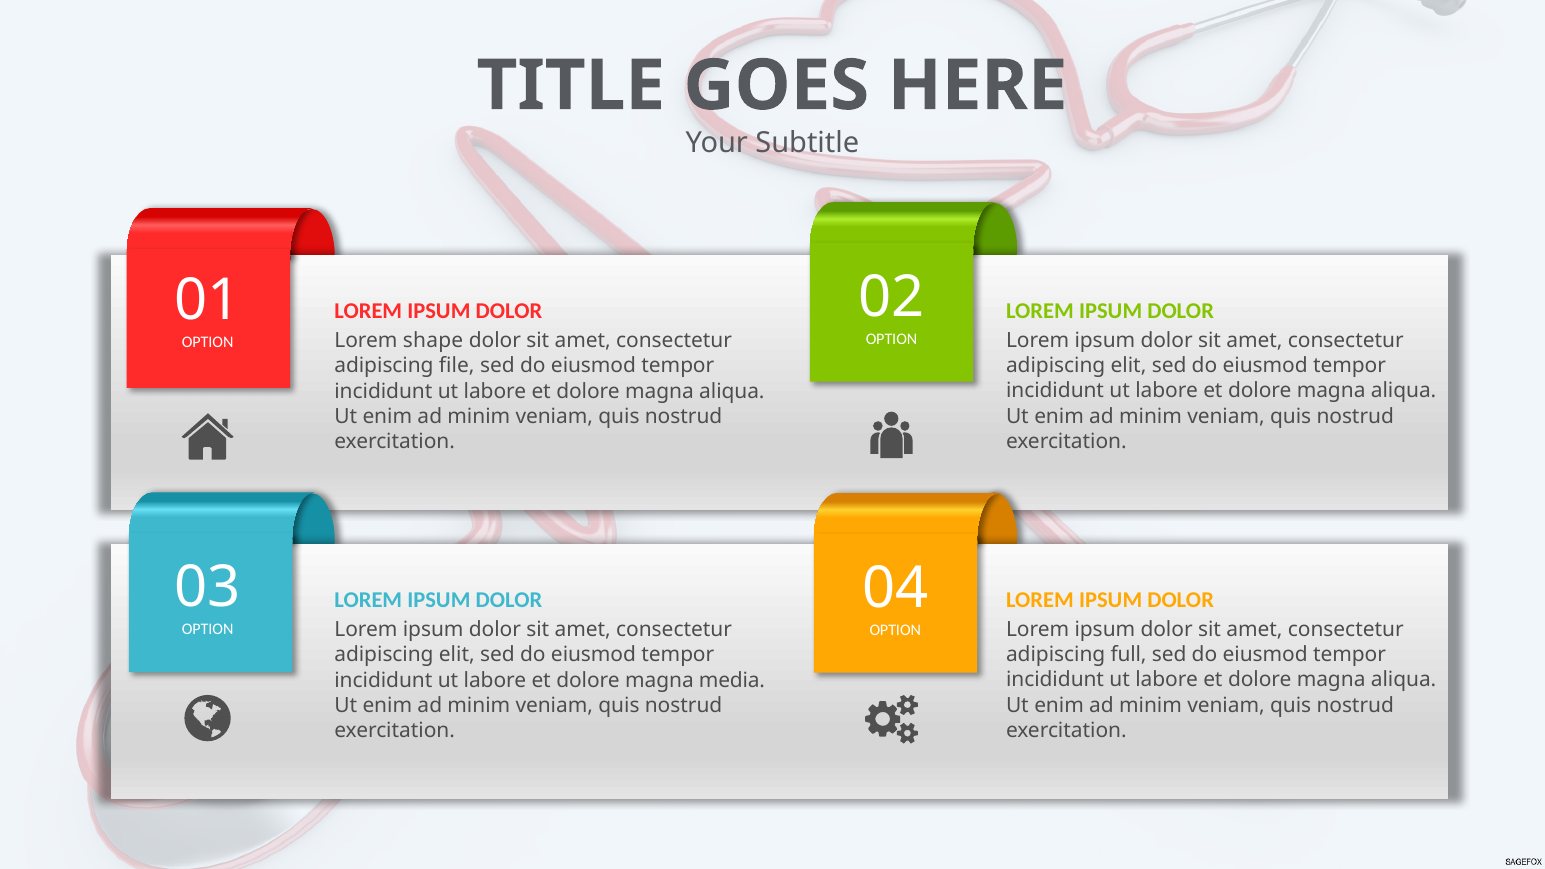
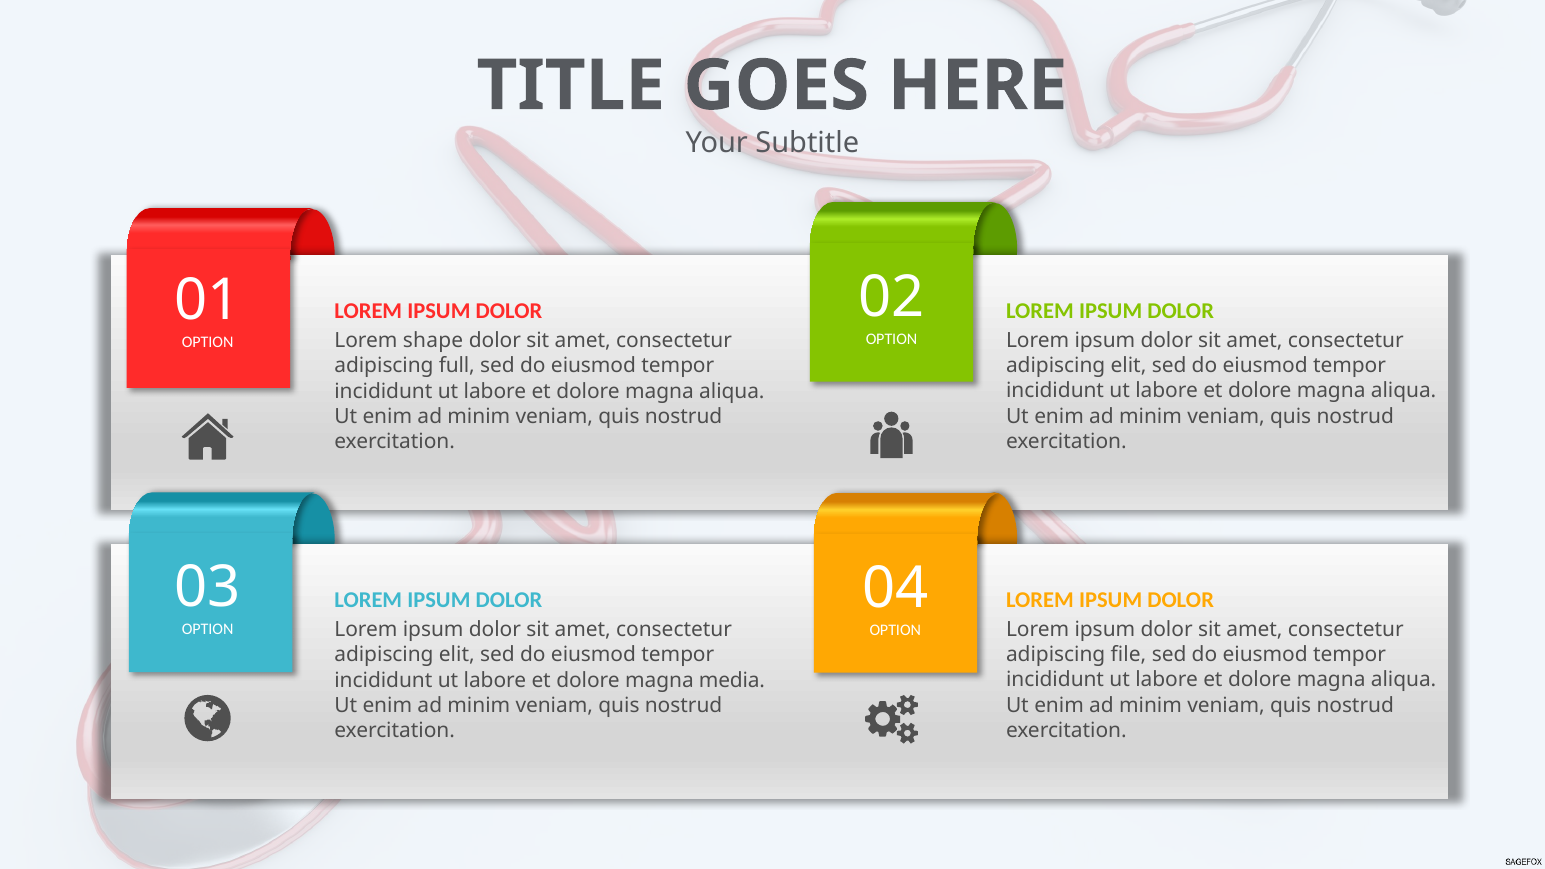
file: file -> full
full: full -> file
